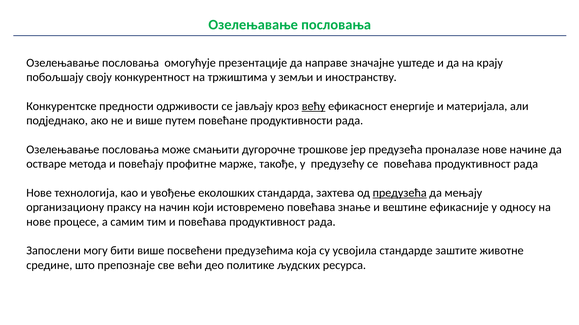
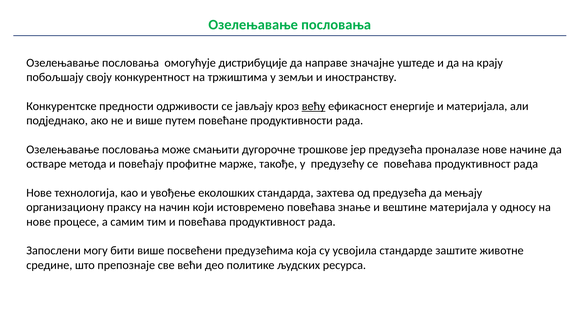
презентације: презентације -> дистрибуције
предузећа at (400, 193) underline: present -> none
вештине ефикасније: ефикасније -> материјала
